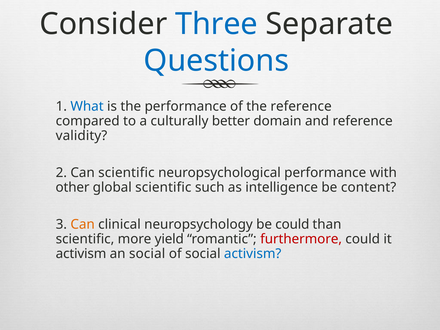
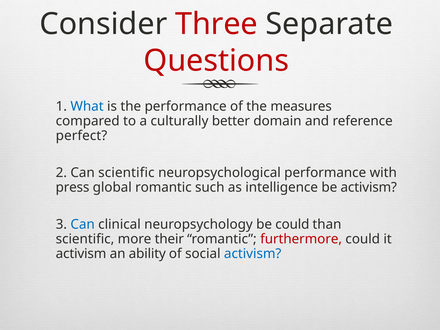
Three colour: blue -> red
Questions colour: blue -> red
the reference: reference -> measures
validity: validity -> perfect
other: other -> press
global scientific: scientific -> romantic
be content: content -> activism
Can at (83, 225) colour: orange -> blue
yield: yield -> their
an social: social -> ability
